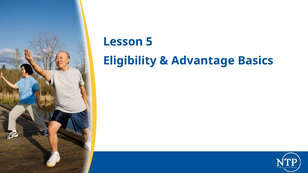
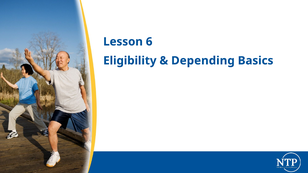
5: 5 -> 6
Advantage: Advantage -> Depending
